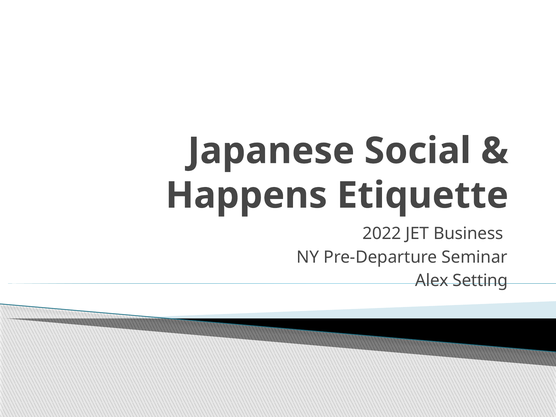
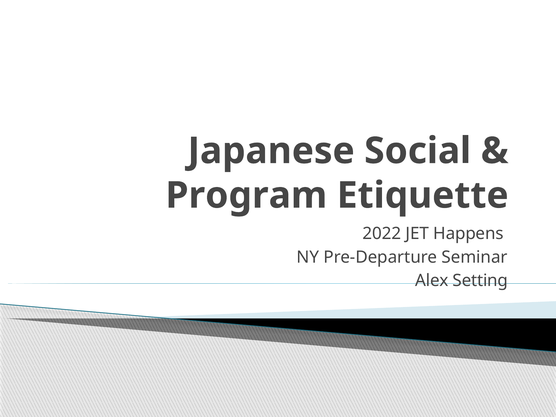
Happens: Happens -> Program
Business: Business -> Happens
